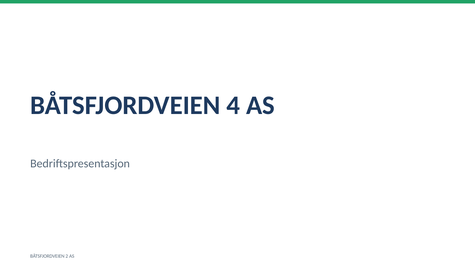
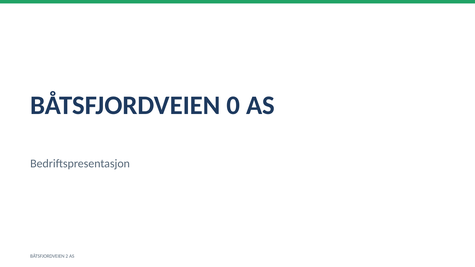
4: 4 -> 0
